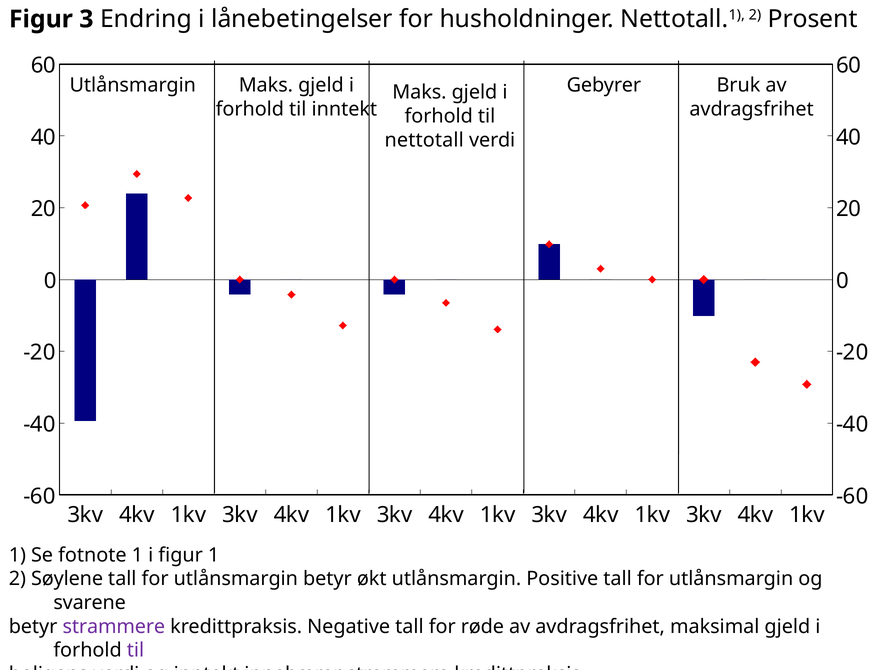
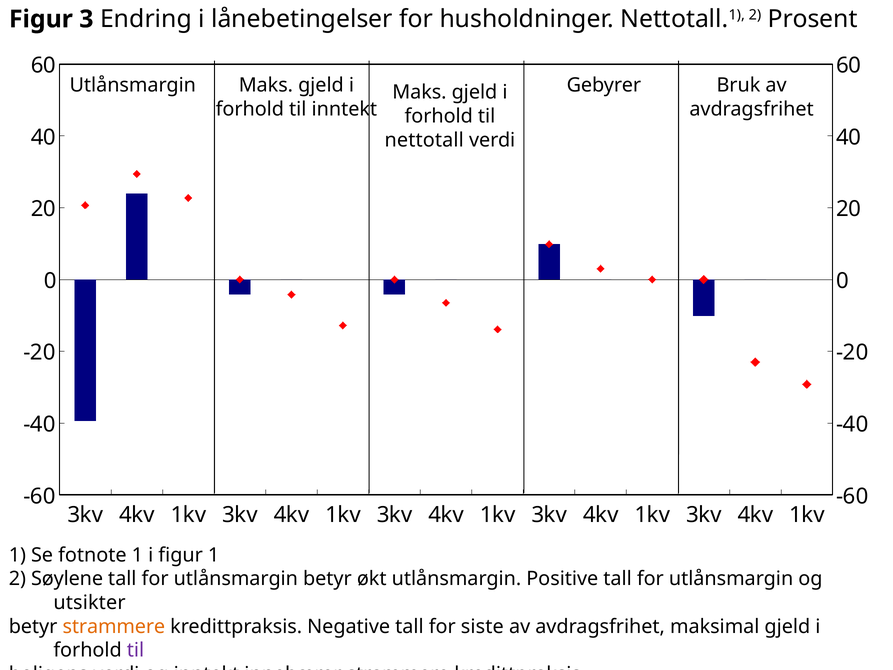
svarene: svarene -> utsikter
strammere at (114, 626) colour: purple -> orange
røde: røde -> siste
